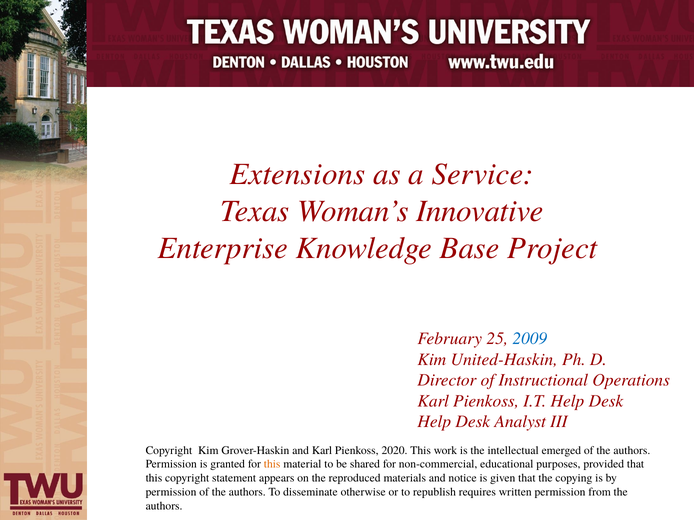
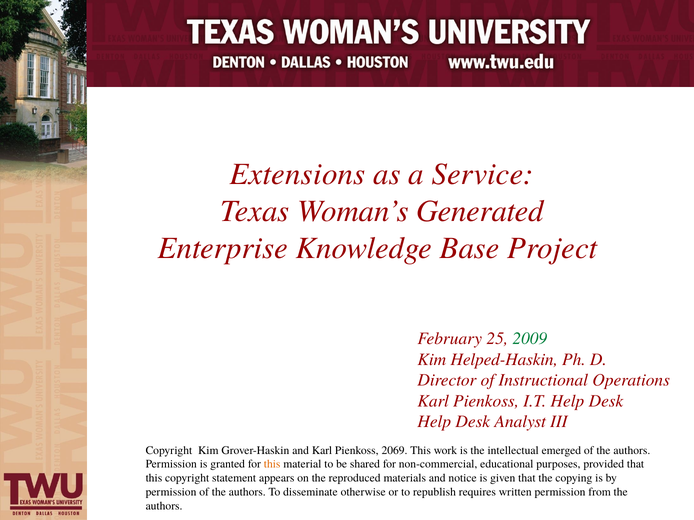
Innovative: Innovative -> Generated
2009 colour: blue -> green
United-Haskin: United-Haskin -> Helped-Haskin
2020: 2020 -> 2069
